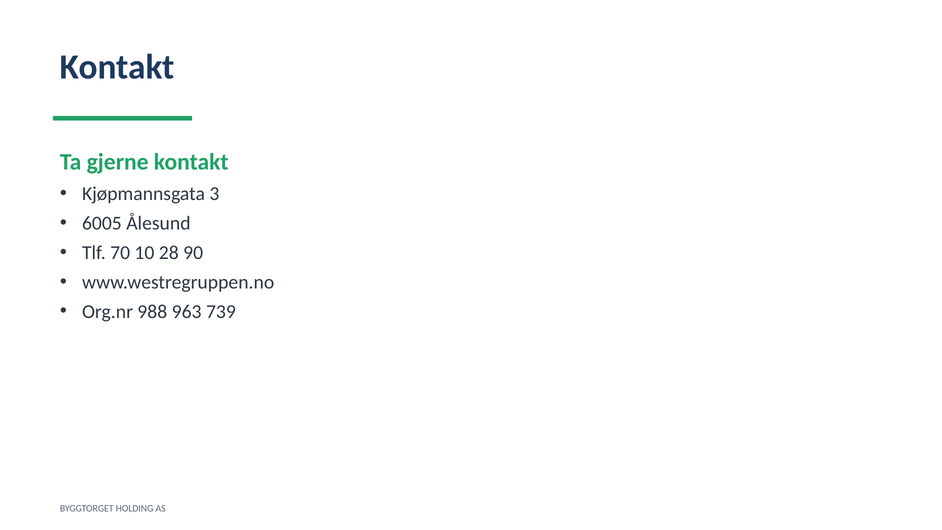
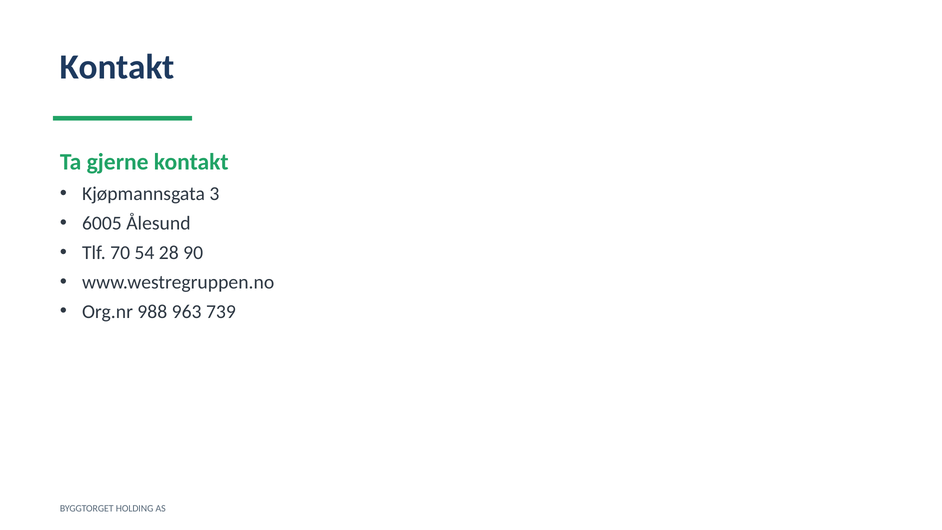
10: 10 -> 54
